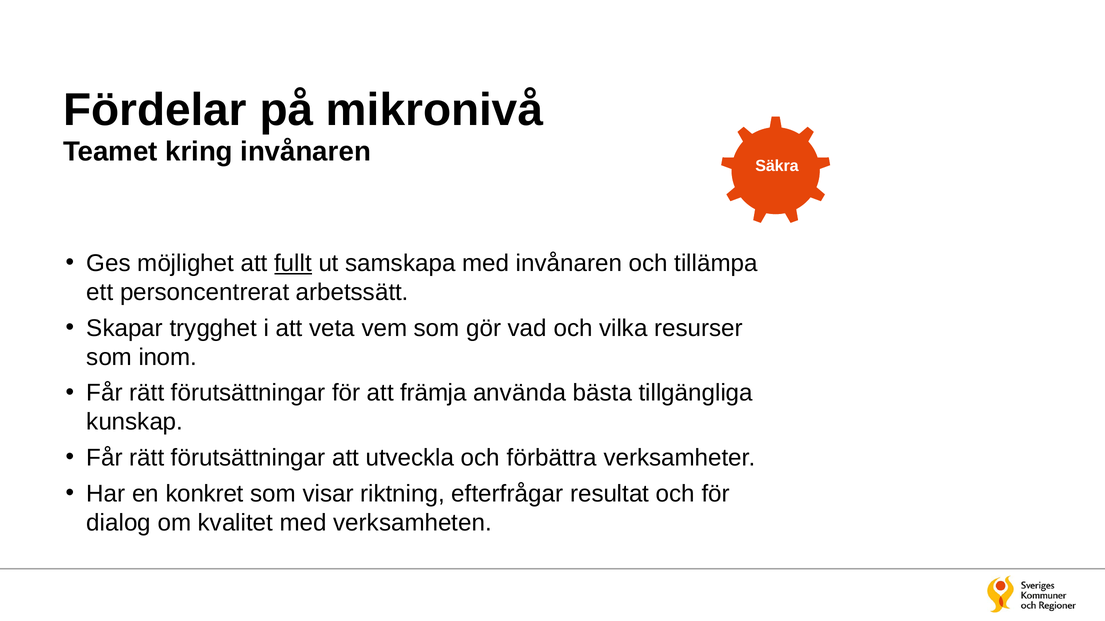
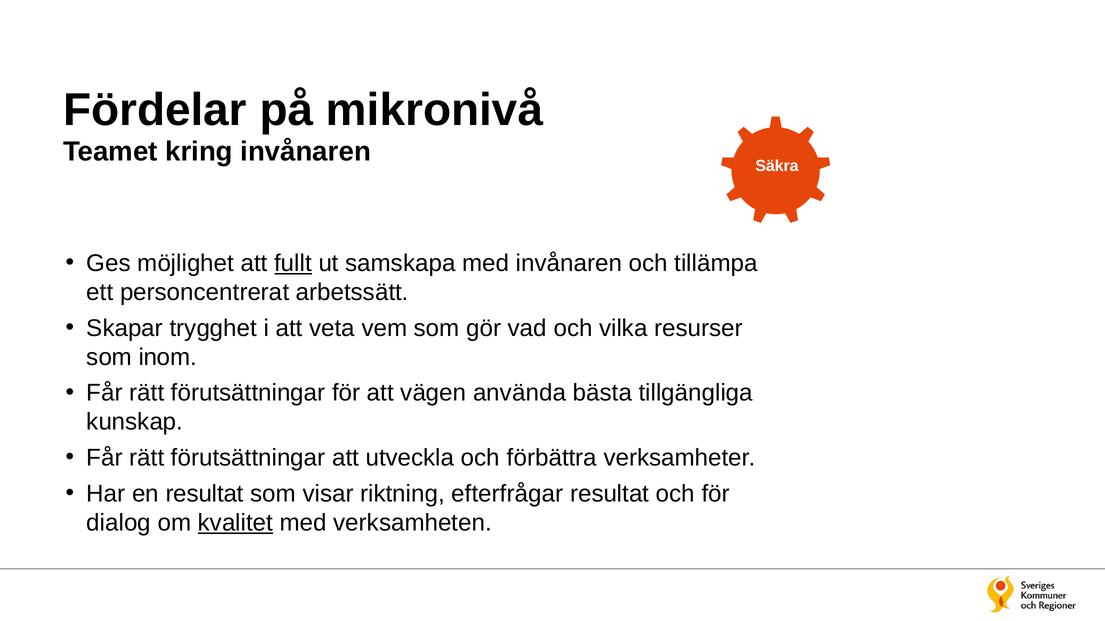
främja: främja -> vägen
en konkret: konkret -> resultat
kvalitet underline: none -> present
